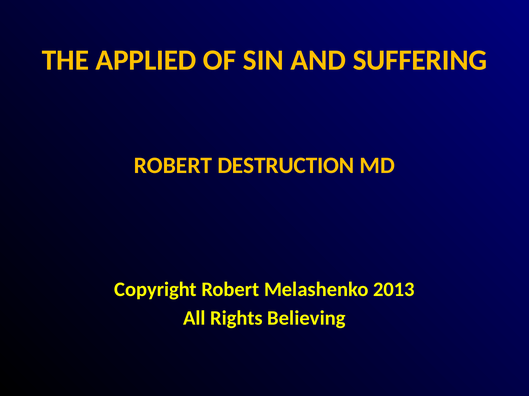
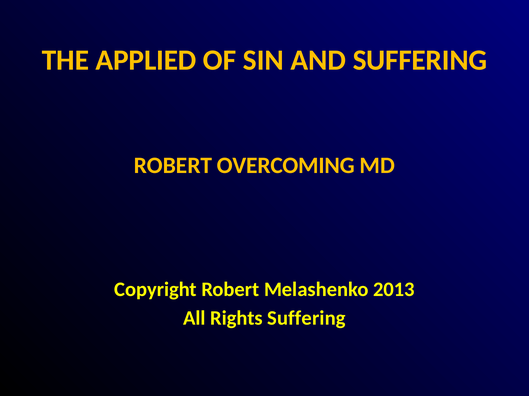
DESTRUCTION: DESTRUCTION -> OVERCOMING
Rights Believing: Believing -> Suffering
